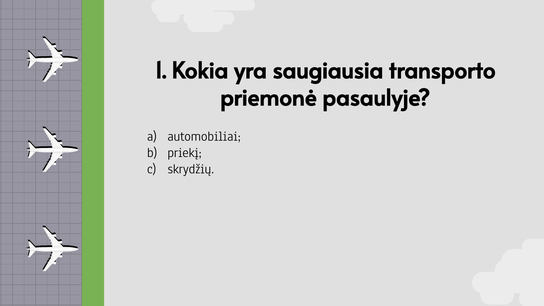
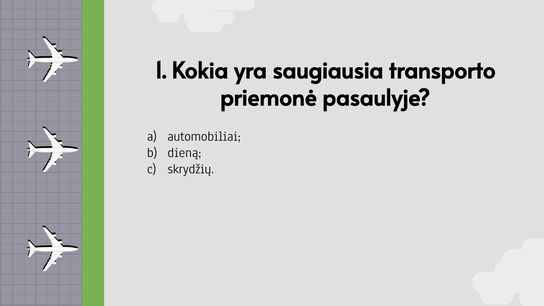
priekį: priekį -> dieną
